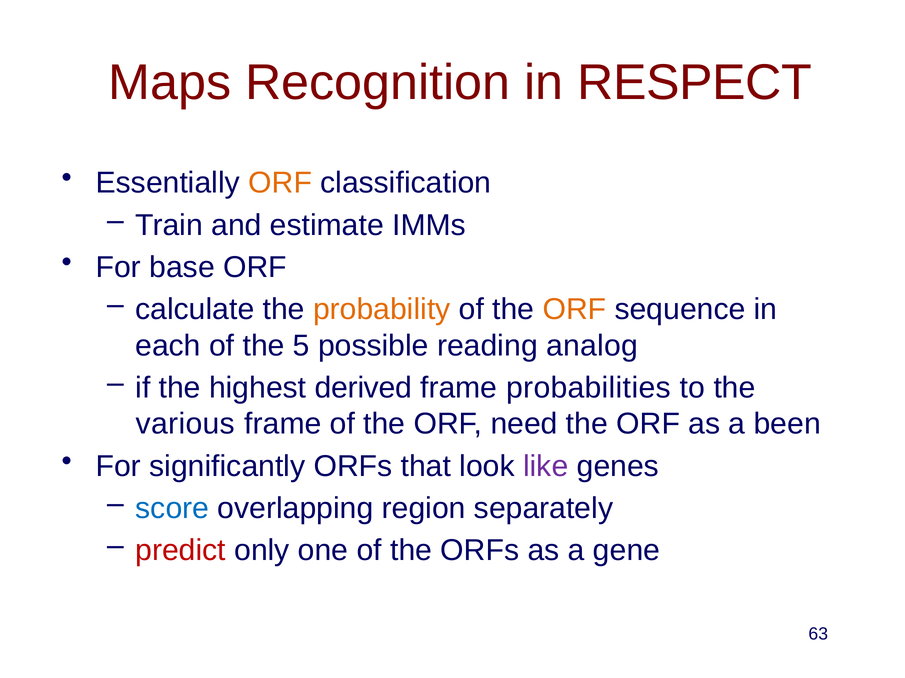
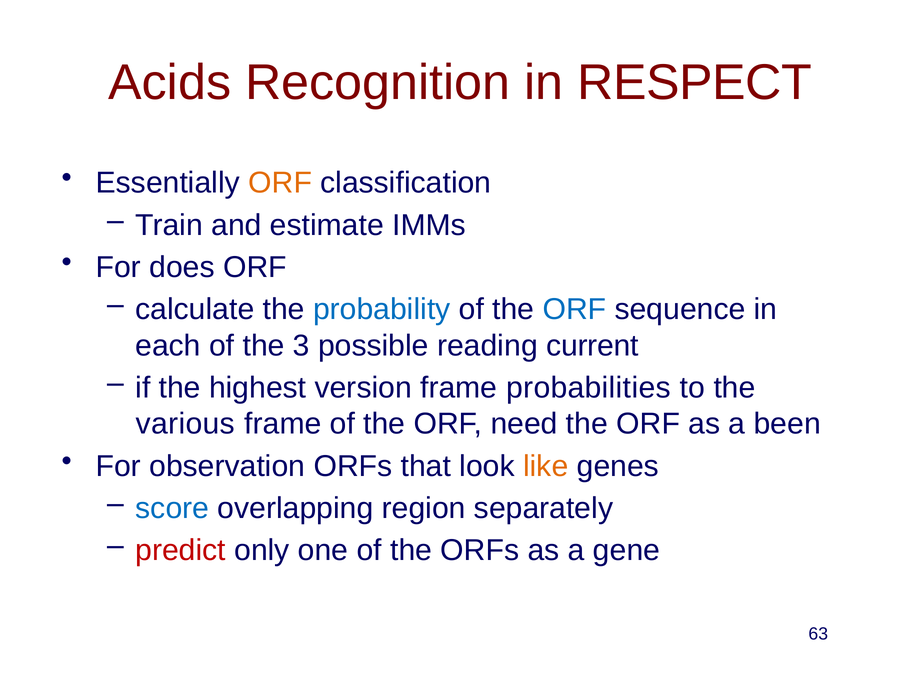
Maps: Maps -> Acids
base: base -> does
probability colour: orange -> blue
ORF at (574, 310) colour: orange -> blue
5: 5 -> 3
analog: analog -> current
derived: derived -> version
significantly: significantly -> observation
like colour: purple -> orange
